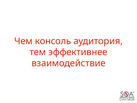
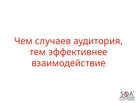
консоль: консоль -> случаев
